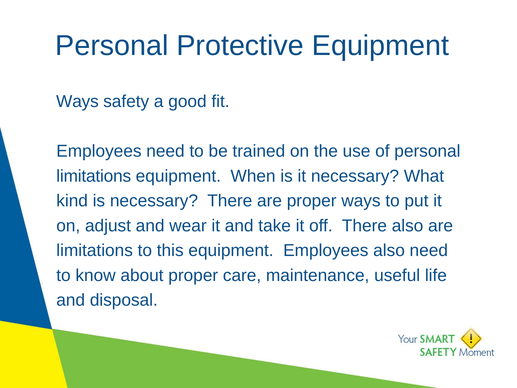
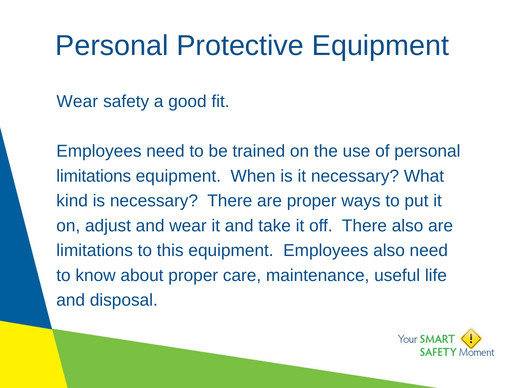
Ways at (77, 102): Ways -> Wear
